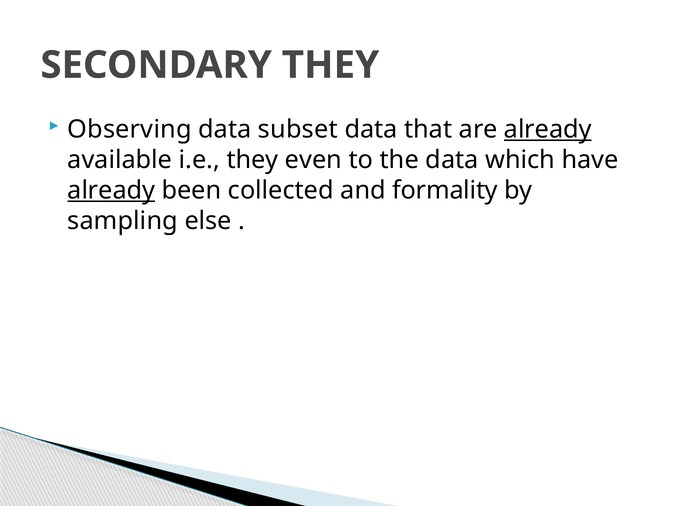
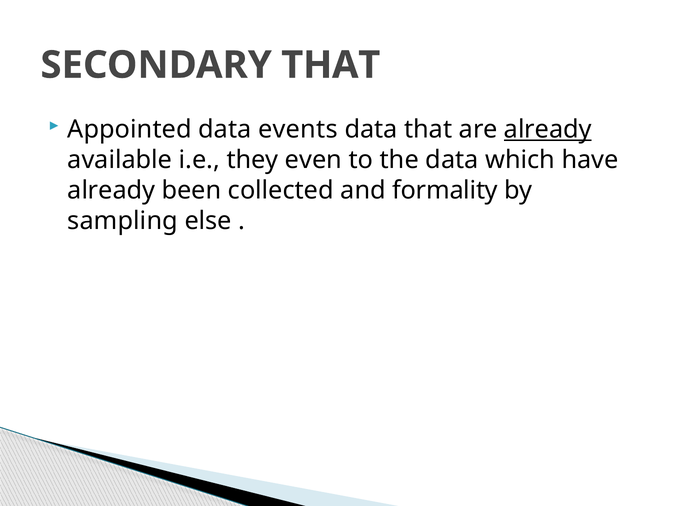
SECONDARY THEY: THEY -> THAT
Observing: Observing -> Appointed
subset: subset -> events
already at (111, 190) underline: present -> none
